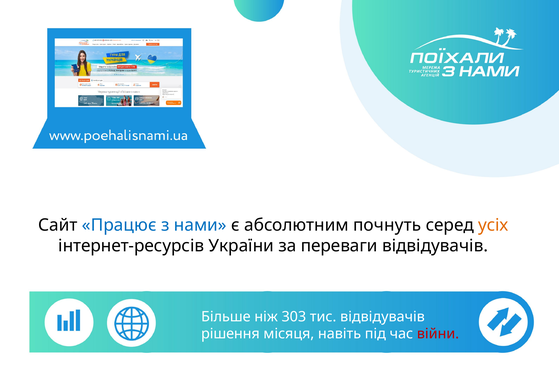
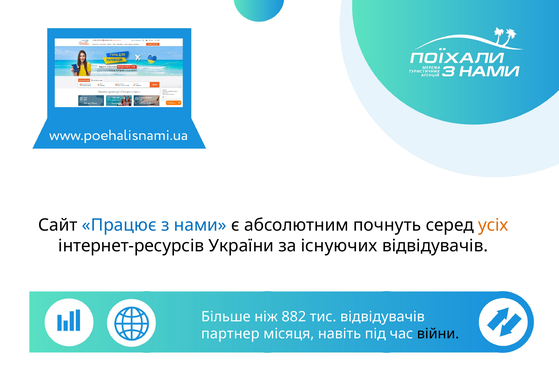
переваги: переваги -> існуючих
303: 303 -> 882
рішення: рішення -> партнер
війни colour: red -> black
